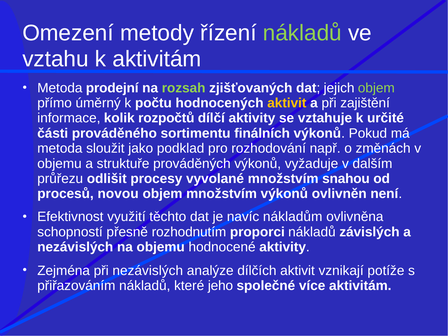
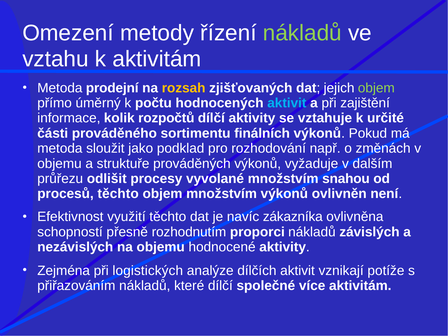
rozsah colour: light green -> yellow
aktivit at (287, 103) colour: yellow -> light blue
procesů novou: novou -> těchto
nákladům: nákladům -> zákazníka
při nezávislých: nezávislých -> logistických
které jeho: jeho -> dílčí
